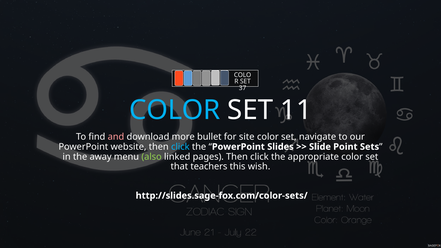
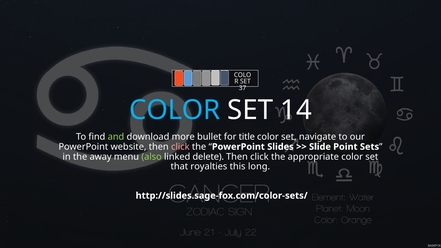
11: 11 -> 14
and colour: pink -> light green
site: site -> title
click at (180, 147) colour: light blue -> pink
pages: pages -> delete
teachers: teachers -> royalties
wish: wish -> long
